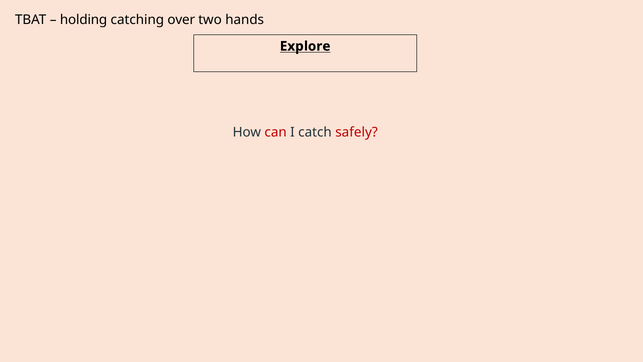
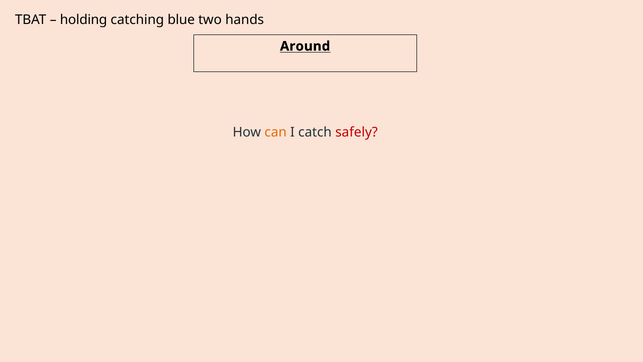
over: over -> blue
Explore: Explore -> Around
can colour: red -> orange
